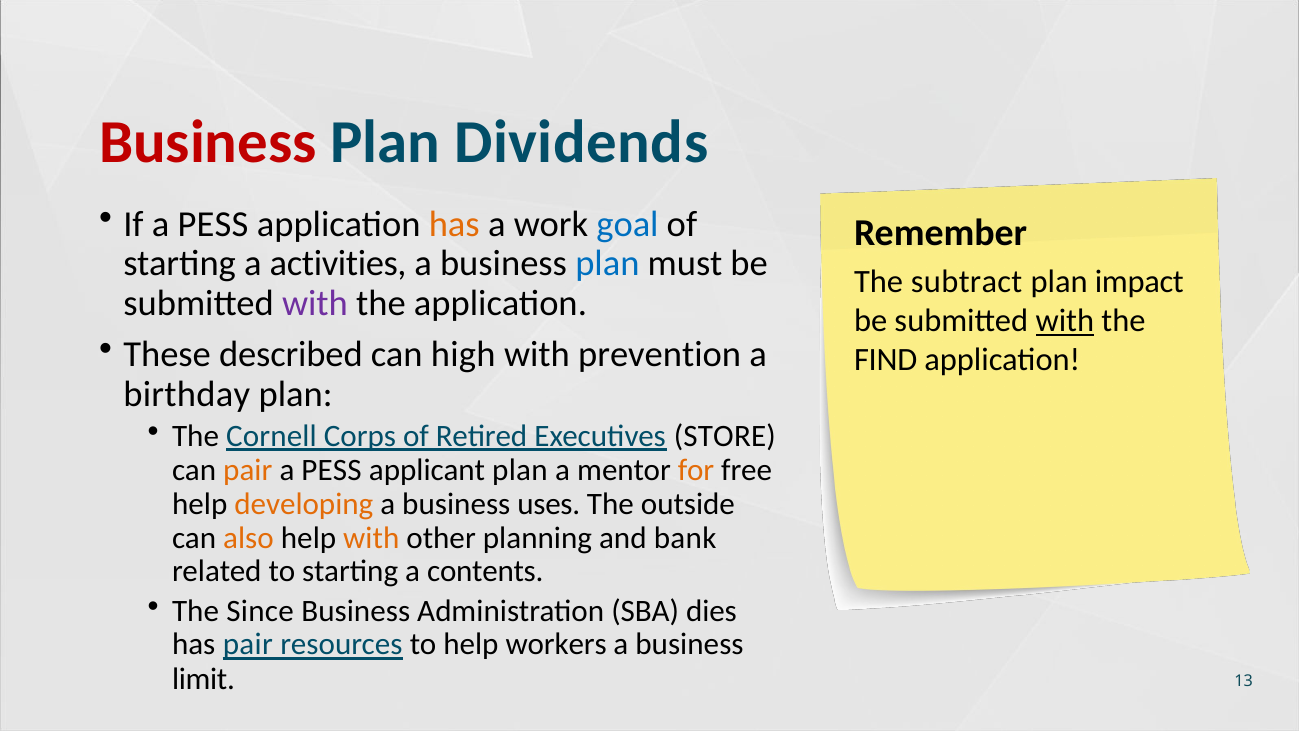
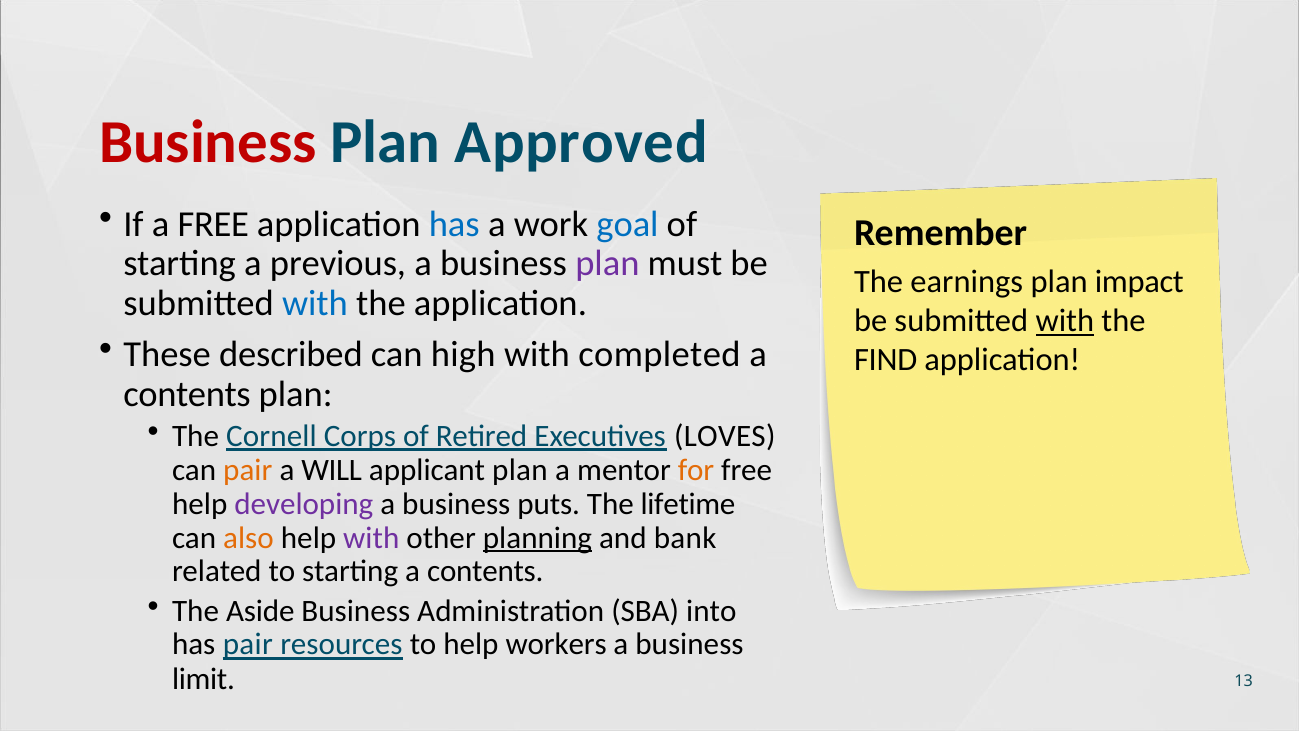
Dividends: Dividends -> Approved
If a PESS: PESS -> FREE
has at (454, 224) colour: orange -> blue
activities: activities -> previous
plan at (607, 263) colour: blue -> purple
subtract: subtract -> earnings
with at (315, 303) colour: purple -> blue
prevention: prevention -> completed
birthday at (187, 394): birthday -> contents
STORE: STORE -> LOVES
PESS at (332, 470): PESS -> WILL
developing colour: orange -> purple
uses: uses -> puts
outside: outside -> lifetime
with at (371, 538) colour: orange -> purple
planning underline: none -> present
Since: Since -> Aside
dies: dies -> into
